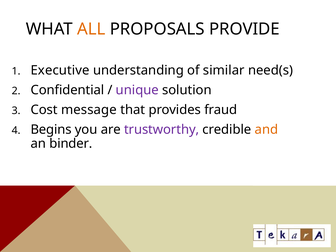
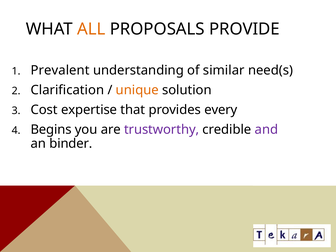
Executive: Executive -> Prevalent
Confidential: Confidential -> Clarification
unique colour: purple -> orange
message: message -> expertise
fraud: fraud -> every
and colour: orange -> purple
